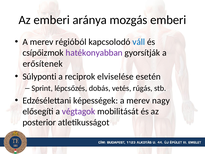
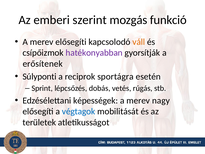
aránya: aránya -> szerint
mozgás emberi: emberi -> funkció
merev régióból: régióból -> elősegíti
váll colour: blue -> orange
elviselése: elviselése -> sportágra
végtagok colour: purple -> blue
posterior: posterior -> területek
